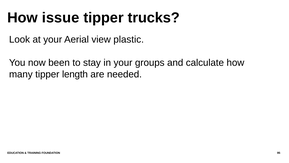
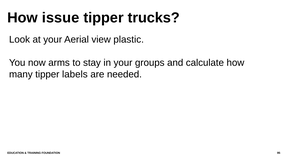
been: been -> arms
length: length -> labels
